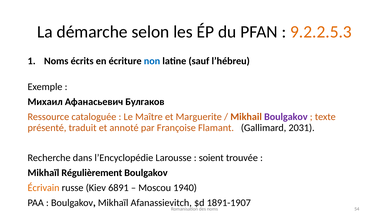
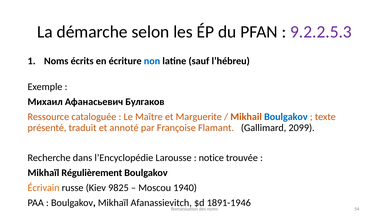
9.2.2.5.3 colour: orange -> purple
Boulgakov at (286, 117) colour: purple -> blue
2031: 2031 -> 2099
soient: soient -> notice
6891: 6891 -> 9825
1891-1907: 1891-1907 -> 1891-1946
